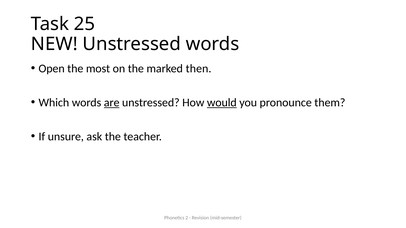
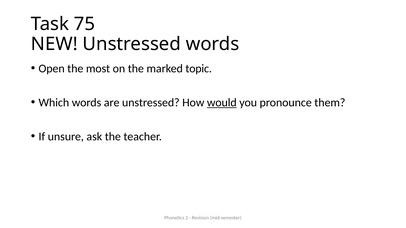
25: 25 -> 75
then: then -> topic
are underline: present -> none
